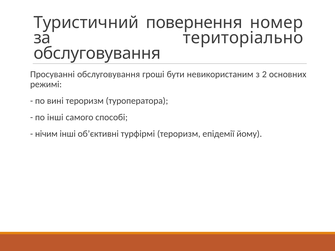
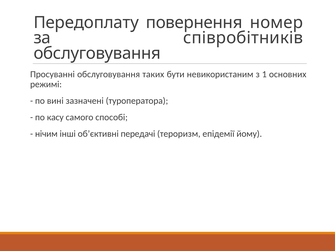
Туристичний: Туристичний -> Передоплату
територіально: територіально -> співробітників
гроші: гроші -> таких
2: 2 -> 1
вині тероризм: тероризм -> зазначені
по інші: інші -> касу
турфірмі: турфірмі -> передачі
